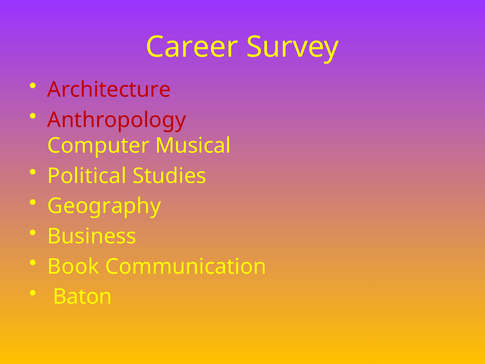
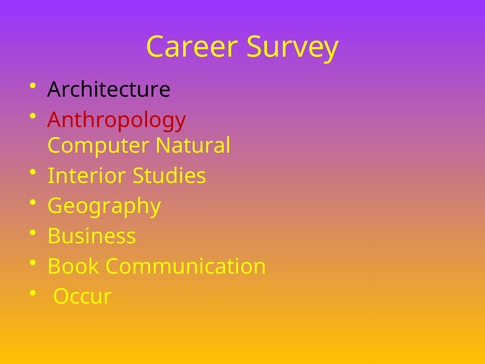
Architecture colour: red -> black
Musical: Musical -> Natural
Political: Political -> Interior
Baton: Baton -> Occur
